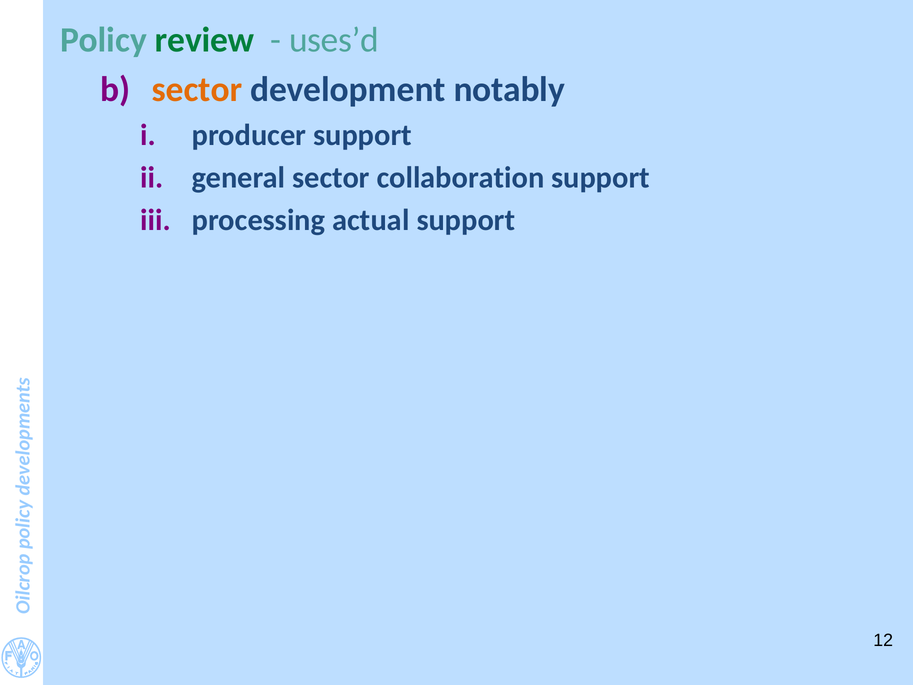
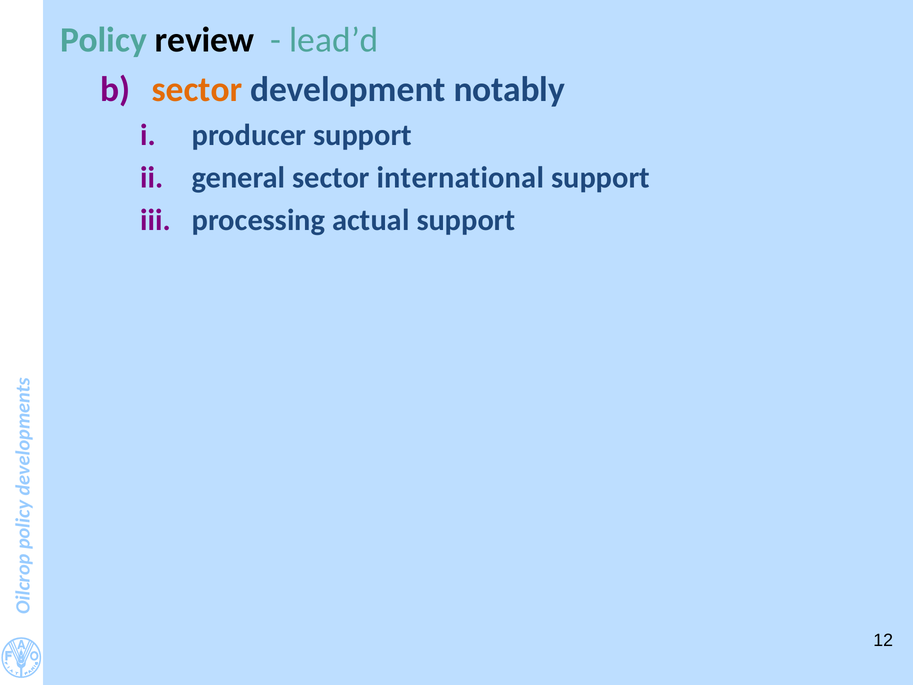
review colour: green -> black
uses’d: uses’d -> lead’d
collaboration: collaboration -> international
